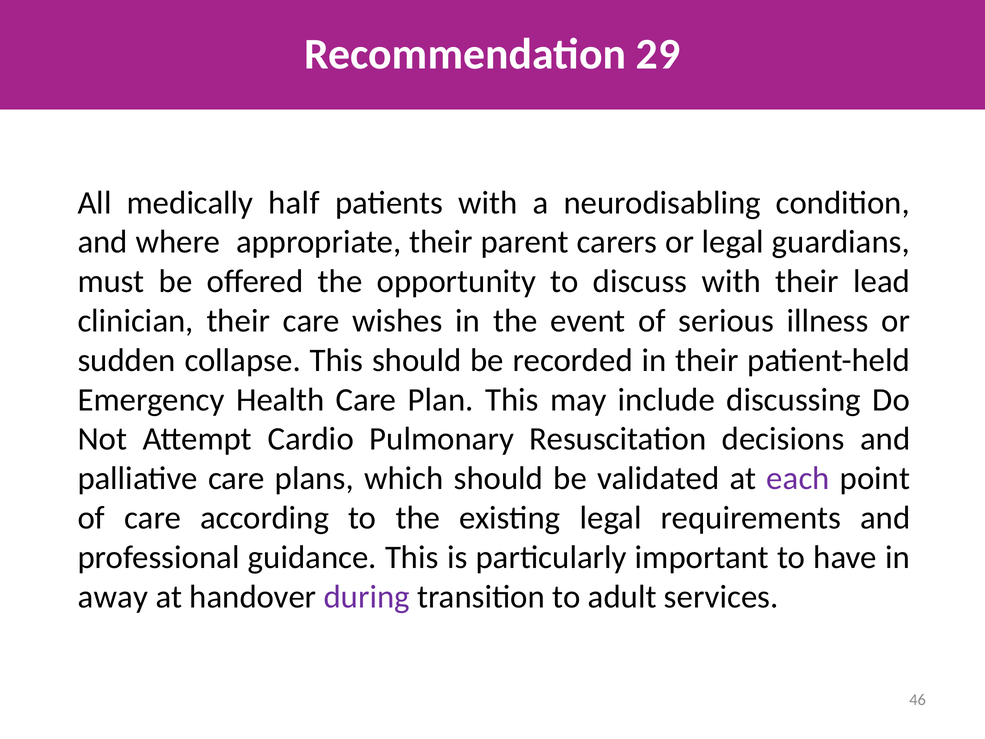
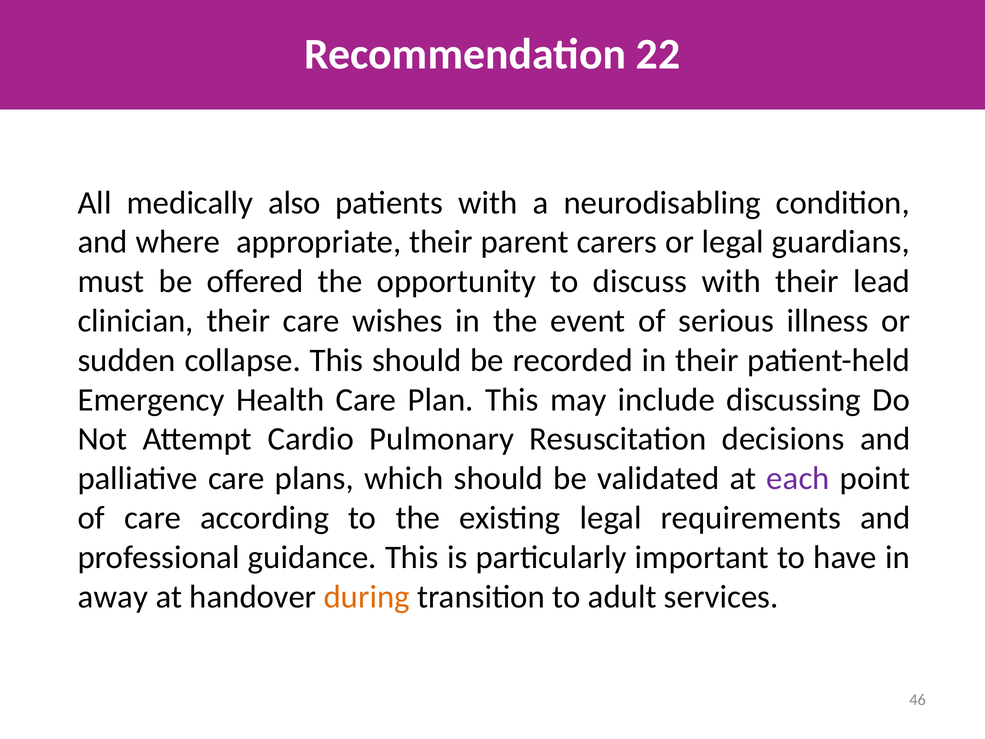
29: 29 -> 22
half: half -> also
during colour: purple -> orange
